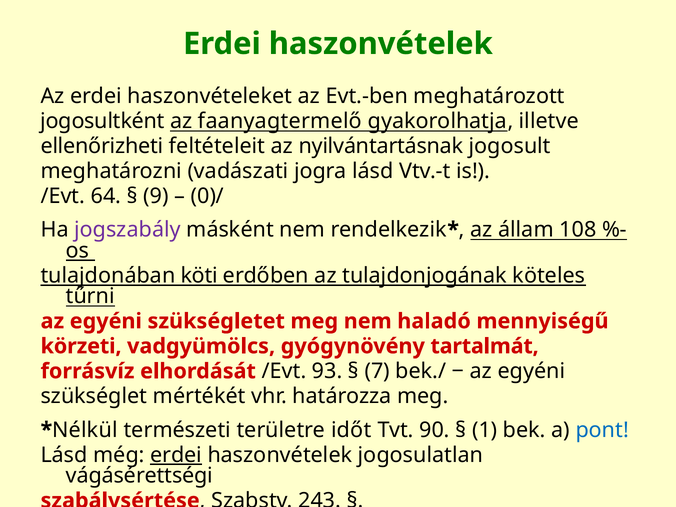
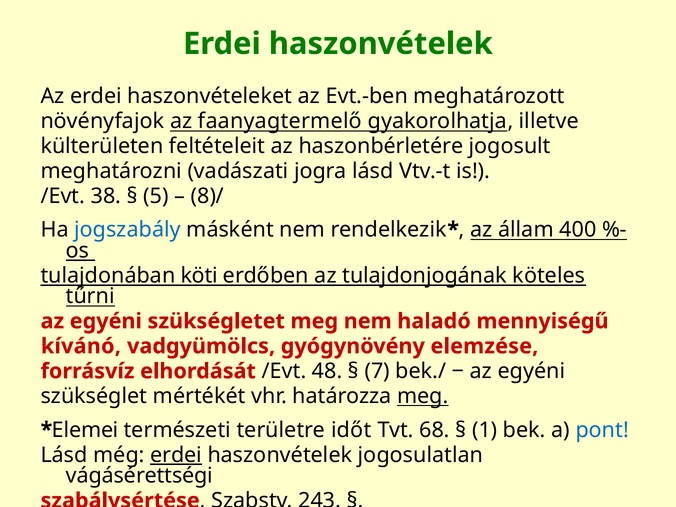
jogosultként: jogosultként -> növényfajok
ellenőrizheti: ellenőrizheti -> külterületen
nyilvántartásnak: nyilvántartásnak -> haszonbérletére
64: 64 -> 38
9: 9 -> 5
0)/: 0)/ -> 8)/
jogszabály colour: purple -> blue
108: 108 -> 400
körzeti: körzeti -> kívánó
tartalmát: tartalmát -> elemzése
93: 93 -> 48
meg at (423, 396) underline: none -> present
Nélkül: Nélkül -> Elemei
90: 90 -> 68
